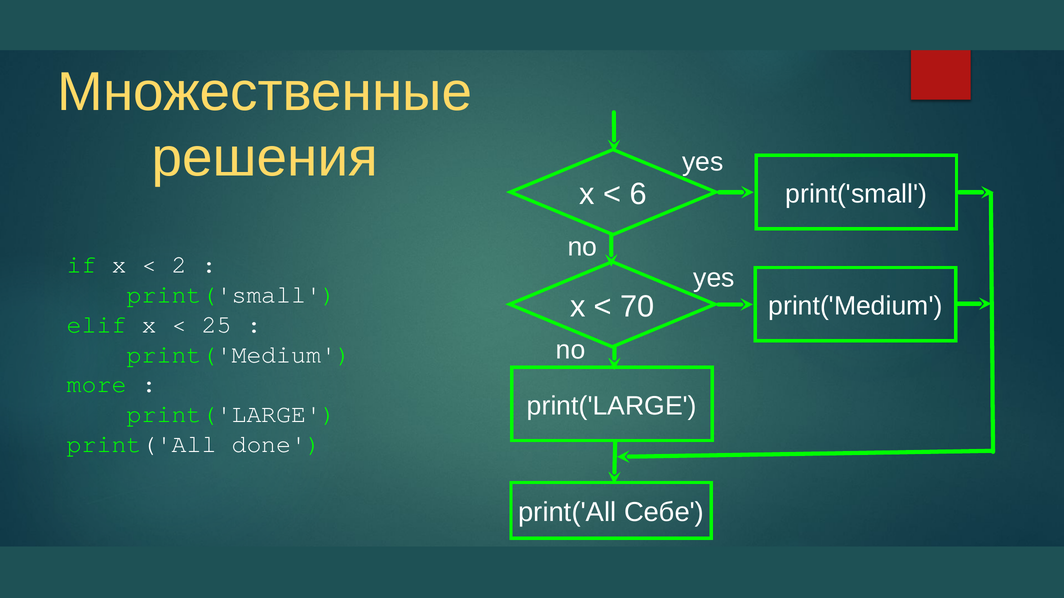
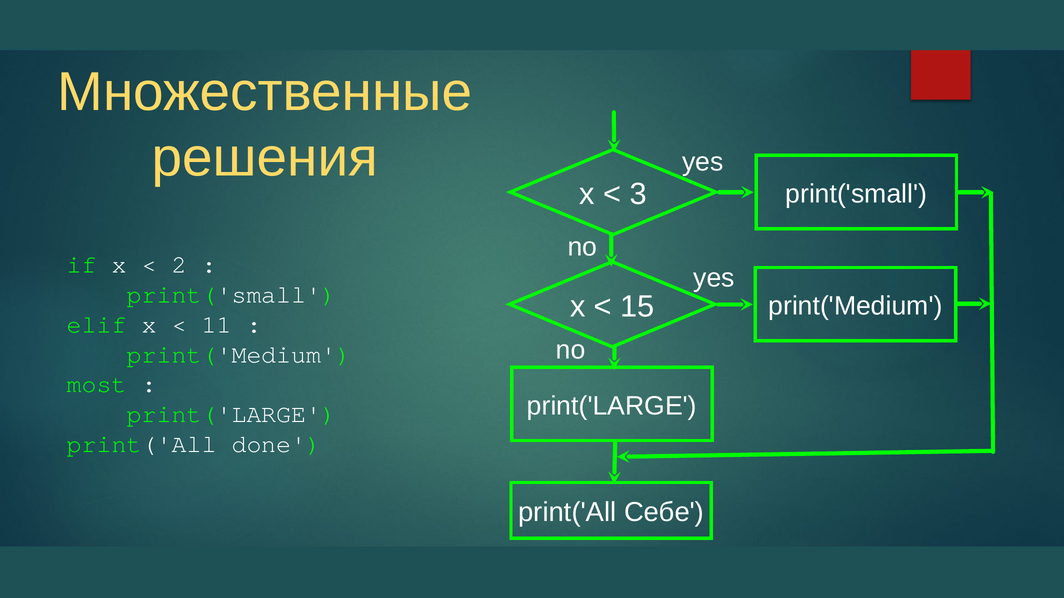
6: 6 -> 3
70: 70 -> 15
25: 25 -> 11
more: more -> most
